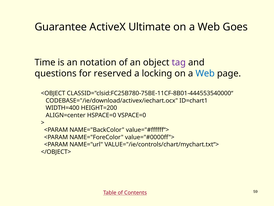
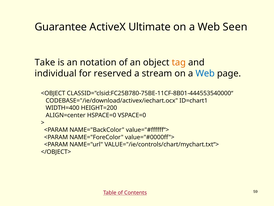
Goes: Goes -> Seen
Time: Time -> Take
tag colour: purple -> orange
questions: questions -> individual
locking: locking -> stream
